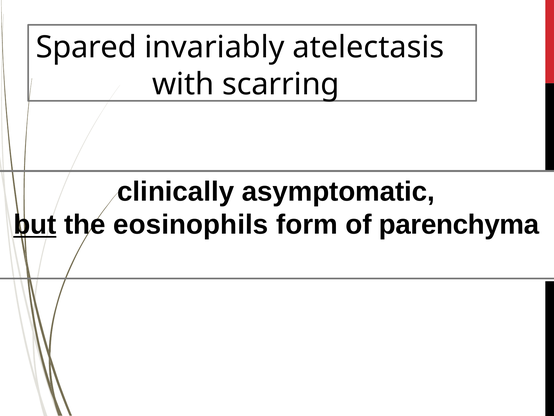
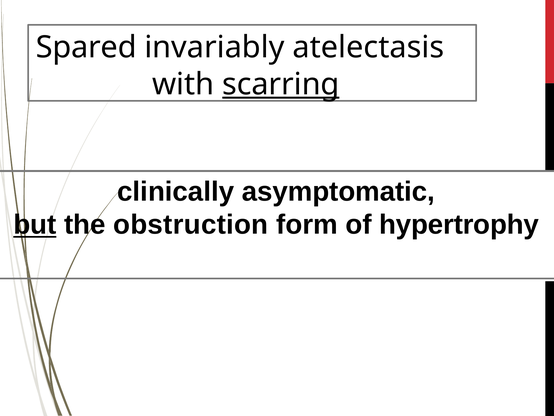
scarring underline: none -> present
eosinophils: eosinophils -> obstruction
parenchyma: parenchyma -> hypertrophy
